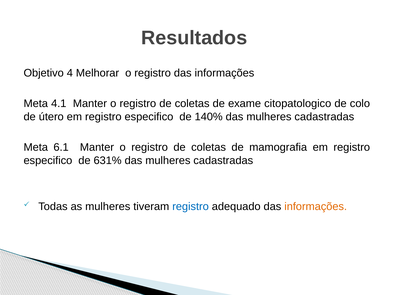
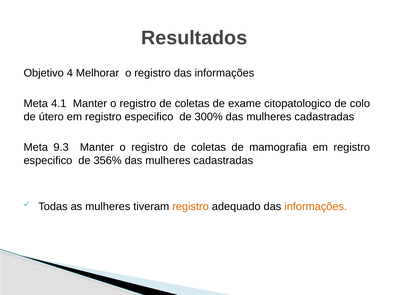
140%: 140% -> 300%
6.1: 6.1 -> 9.3
631%: 631% -> 356%
registro at (191, 207) colour: blue -> orange
